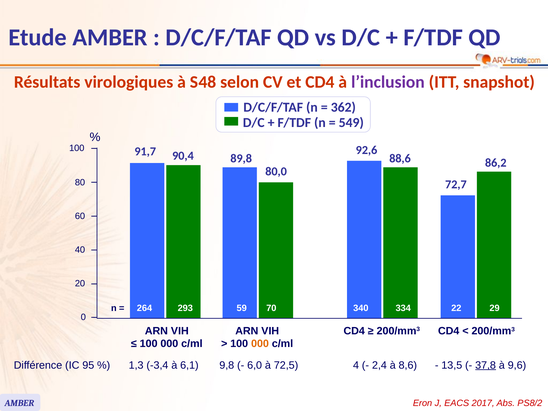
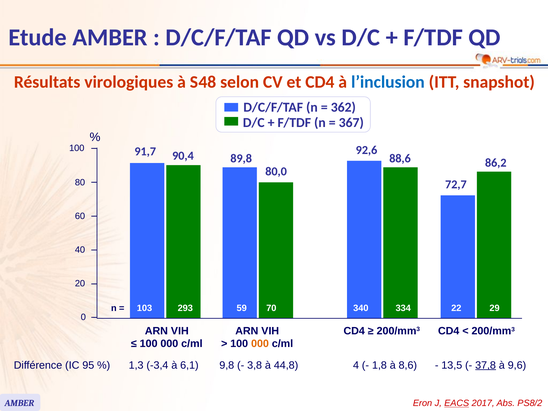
l’inclusion colour: purple -> blue
549: 549 -> 367
264: 264 -> 103
6,0: 6,0 -> 3,8
72,5: 72,5 -> 44,8
2,4: 2,4 -> 1,8
EACS underline: none -> present
